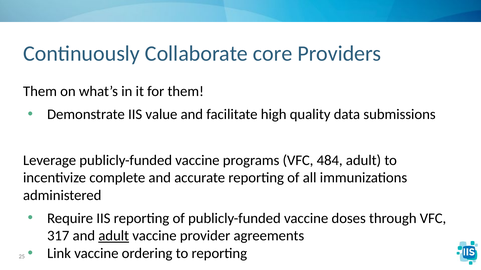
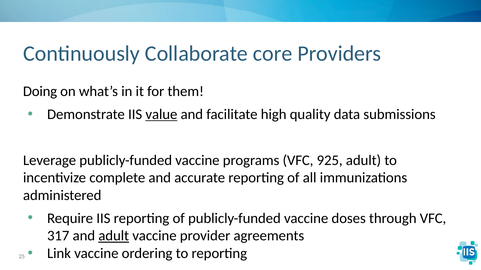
Them at (40, 92): Them -> Doing
value underline: none -> present
484: 484 -> 925
